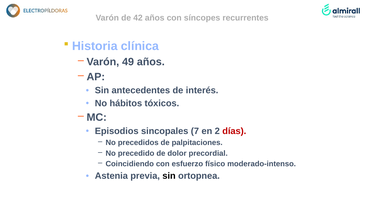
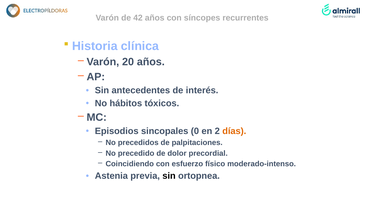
49: 49 -> 20
7: 7 -> 0
días colour: red -> orange
